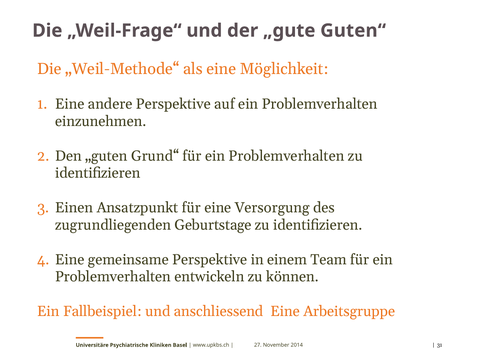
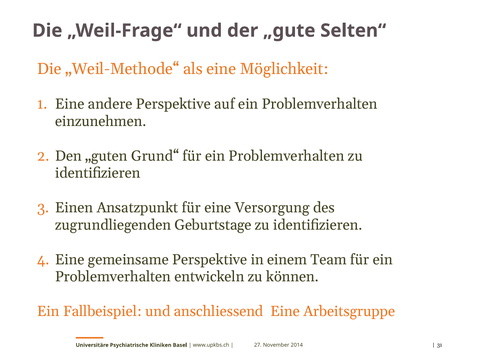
Guten“: Guten“ -> Selten“
